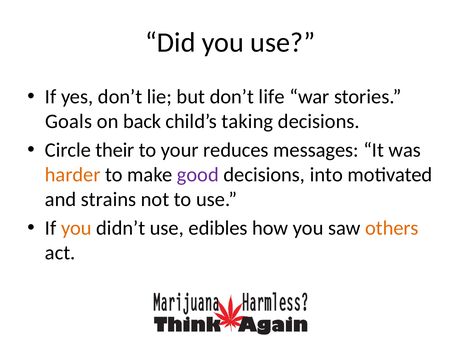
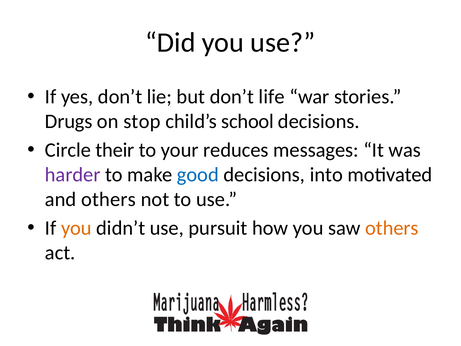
Goals: Goals -> Drugs
back: back -> stop
taking: taking -> school
harder colour: orange -> purple
good colour: purple -> blue
and strains: strains -> others
edibles: edibles -> pursuit
